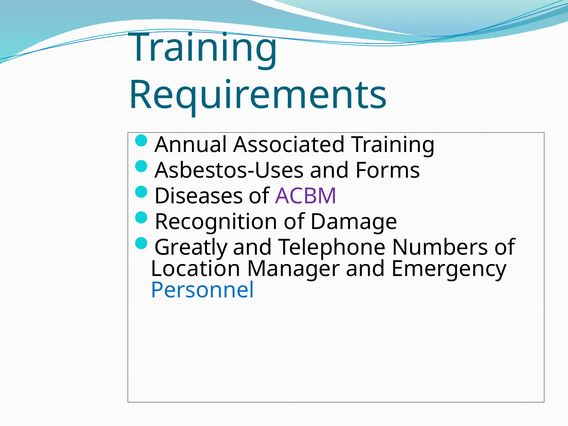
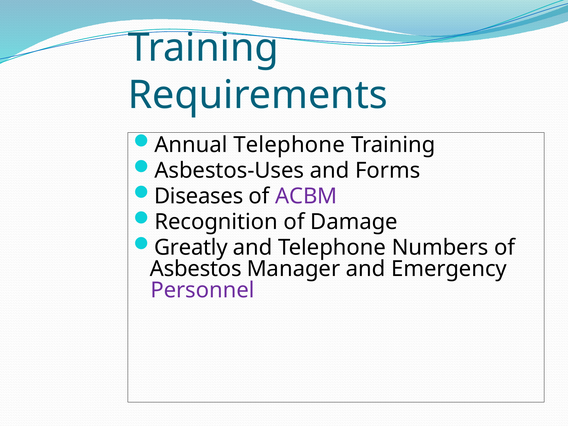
Annual Associated: Associated -> Telephone
Location: Location -> Asbestos
Personnel colour: blue -> purple
